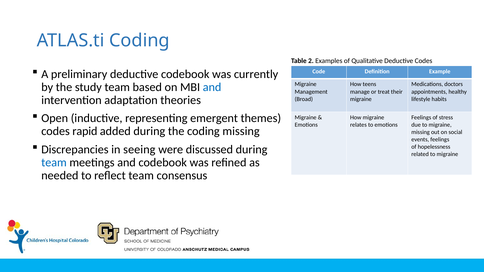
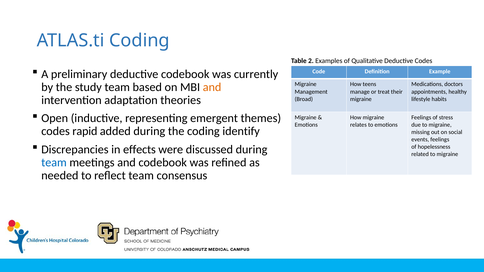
and at (212, 87) colour: blue -> orange
coding missing: missing -> identify
seeing: seeing -> effects
